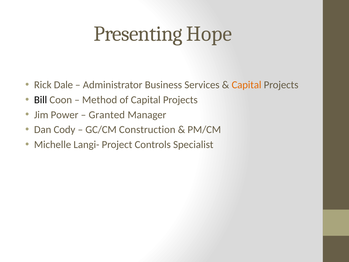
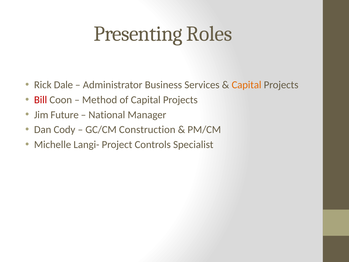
Hope: Hope -> Roles
Bill colour: black -> red
Power: Power -> Future
Granted: Granted -> National
